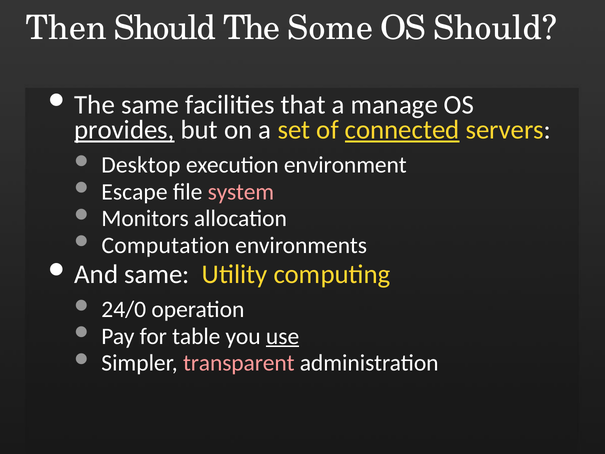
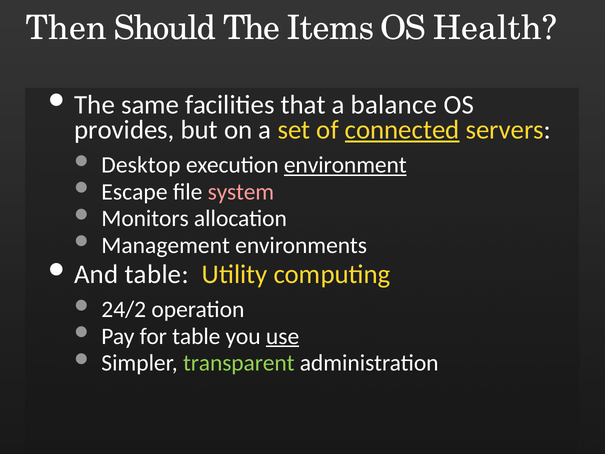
Some: Some -> Items
OS Should: Should -> Health
manage: manage -> balance
provides underline: present -> none
environment underline: none -> present
Computation: Computation -> Management
same at (157, 274): same -> table
24/0: 24/0 -> 24/2
transparent colour: pink -> light green
